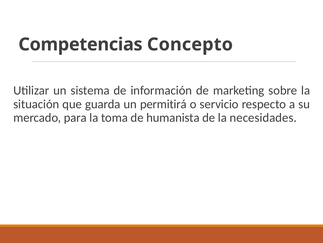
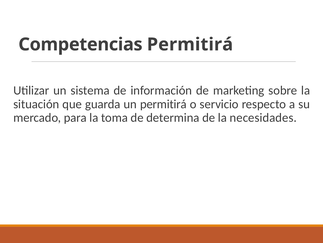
Competencias Concepto: Concepto -> Permitirá
humanista: humanista -> determina
